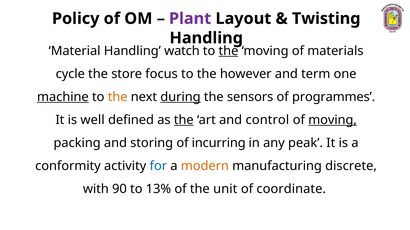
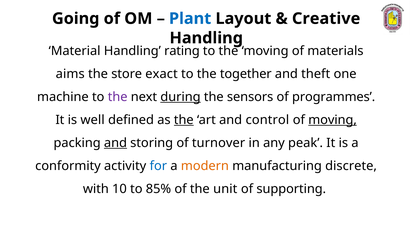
Policy: Policy -> Going
Plant colour: purple -> blue
Twisting: Twisting -> Creative
watch: watch -> rating
the at (228, 51) underline: present -> none
cycle: cycle -> aims
focus: focus -> exact
however: however -> together
term: term -> theft
machine underline: present -> none
the at (118, 97) colour: orange -> purple
and at (115, 143) underline: none -> present
incurring: incurring -> turnover
90: 90 -> 10
13%: 13% -> 85%
coordinate: coordinate -> supporting
